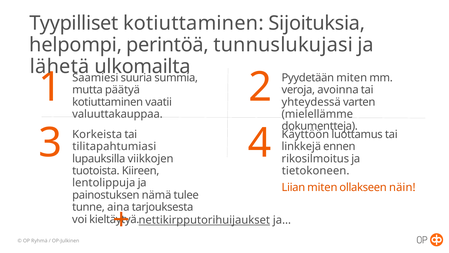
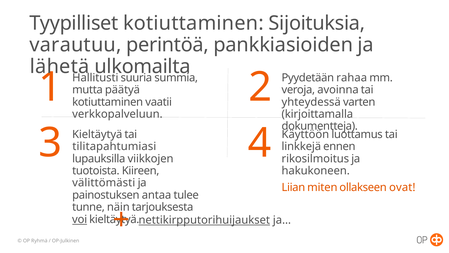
helpompi: helpompi -> varautuu
tunnuslukujasi: tunnuslukujasi -> pankkiasioiden
Pyydetään miten: miten -> rahaa
Saamiesi: Saamiesi -> Hallitusti
valuuttakauppaa: valuuttakauppaa -> verkkopalveluun
mielellämme: mielellämme -> kirjoittamalla
Korkeista at (97, 134): Korkeista -> Kieltäytyä
tietokoneen: tietokoneen -> hakukoneen
lentolippuja: lentolippuja -> välittömästi
näin: näin -> ovat
nämä: nämä -> antaa
aina: aina -> näin
voi underline: none -> present
